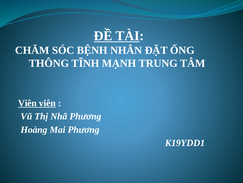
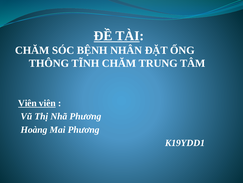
TĨNH MẠNH: MẠNH -> CHĂM
